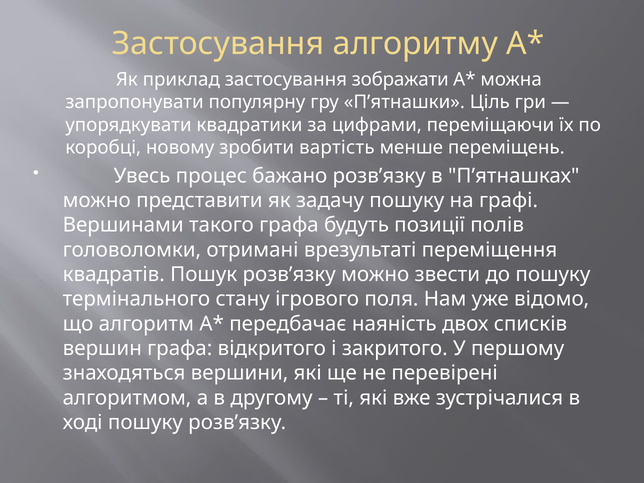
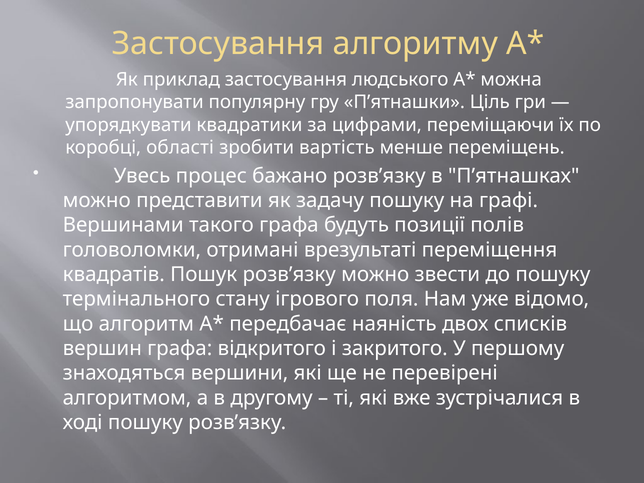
зображати: зображати -> людського
новому: новому -> області
